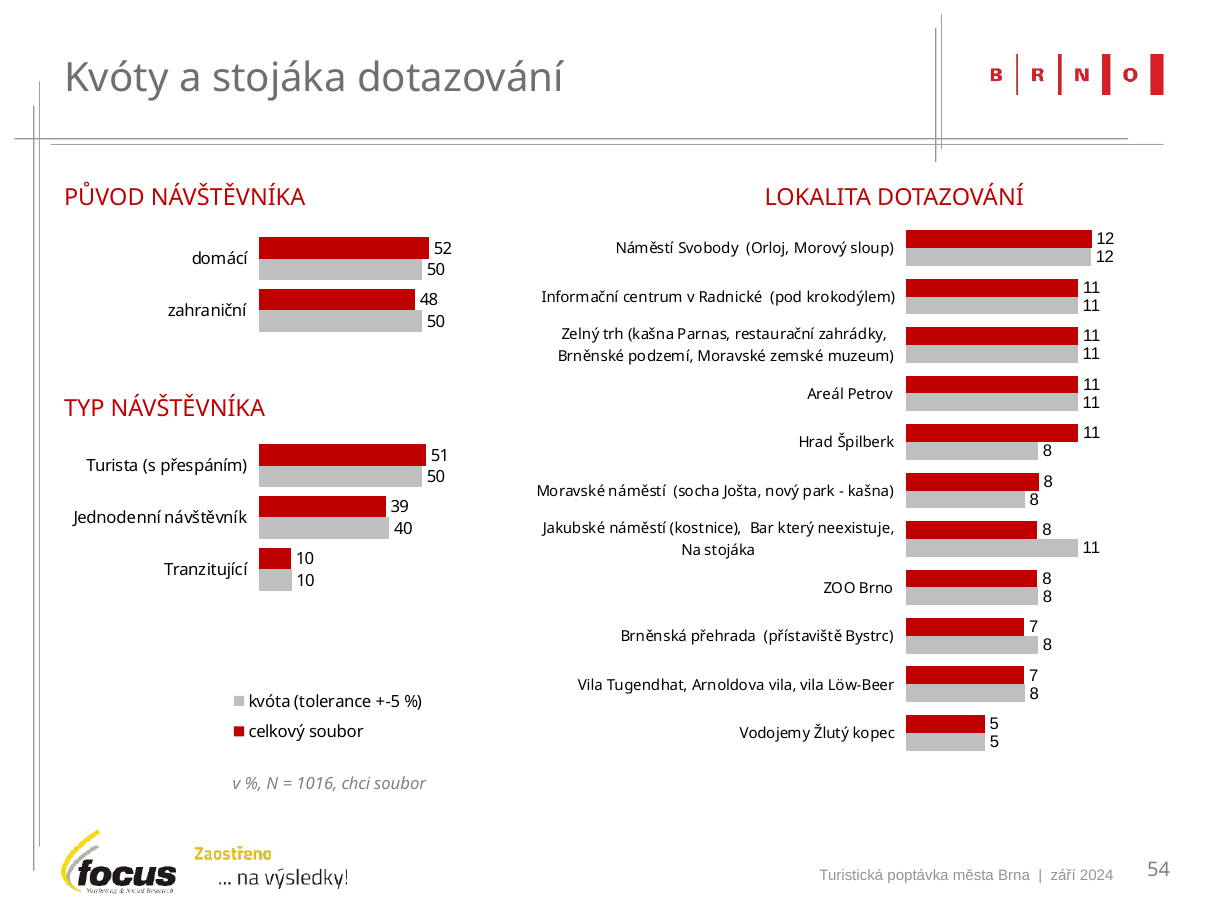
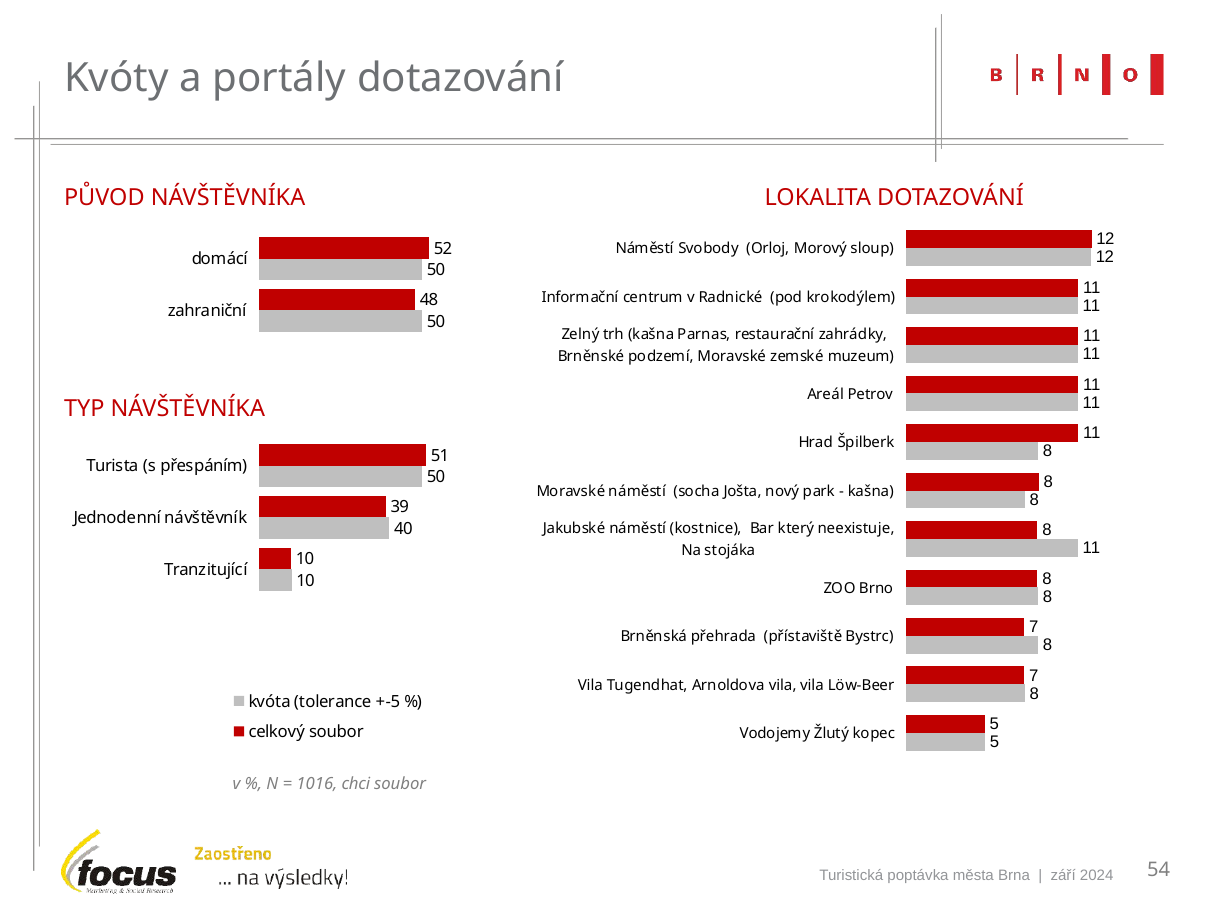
a stojáka: stojáka -> portály
